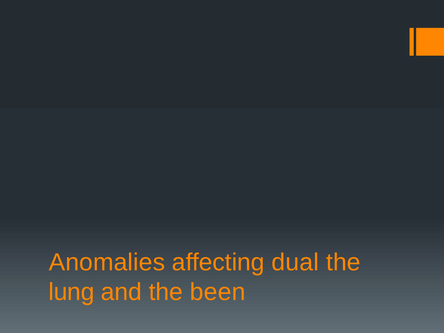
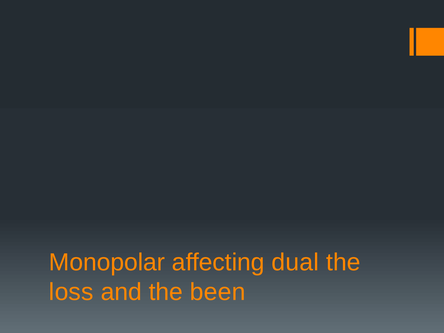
Anomalies: Anomalies -> Monopolar
lung: lung -> loss
